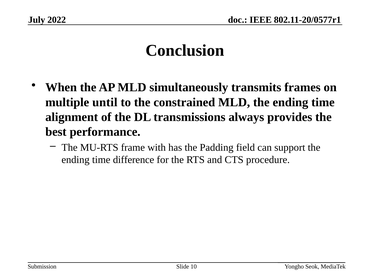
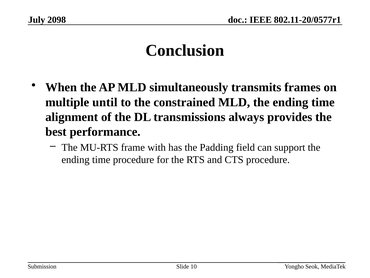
2022: 2022 -> 2098
time difference: difference -> procedure
